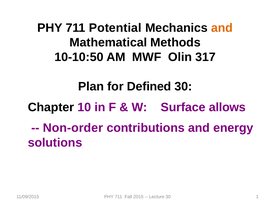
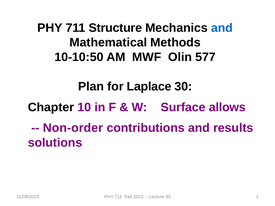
Potential: Potential -> Structure
and at (222, 28) colour: orange -> blue
317: 317 -> 577
Defined: Defined -> Laplace
energy: energy -> results
